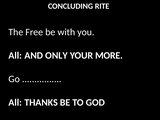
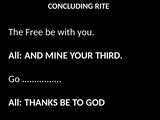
ONLY: ONLY -> MINE
MORE: MORE -> THIRD
